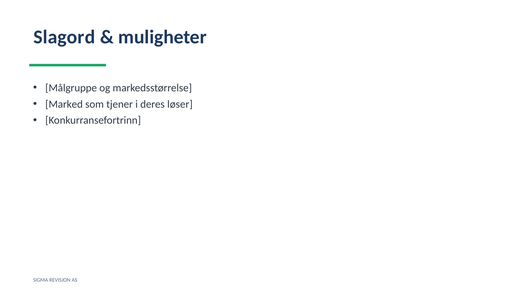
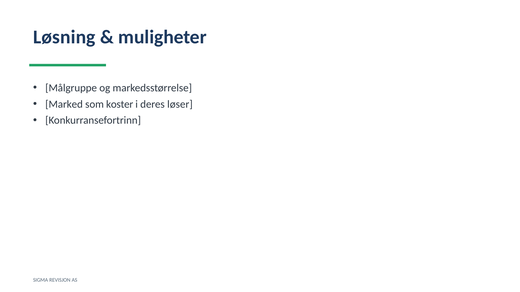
Slagord: Slagord -> Løsning
tjener: tjener -> koster
